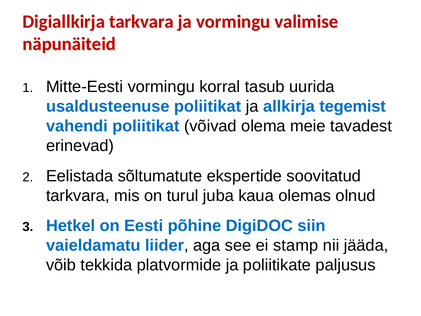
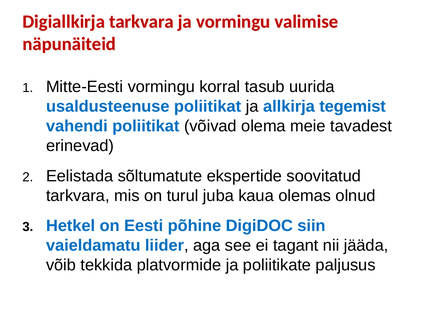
stamp: stamp -> tagant
